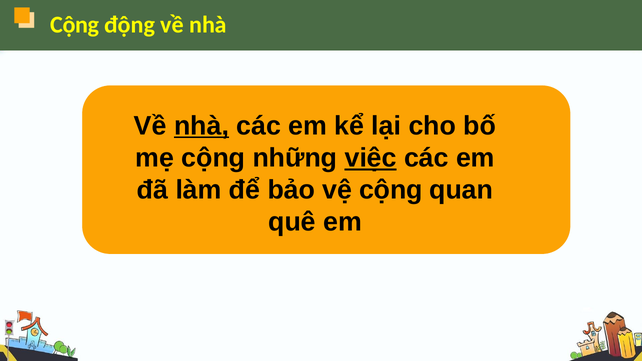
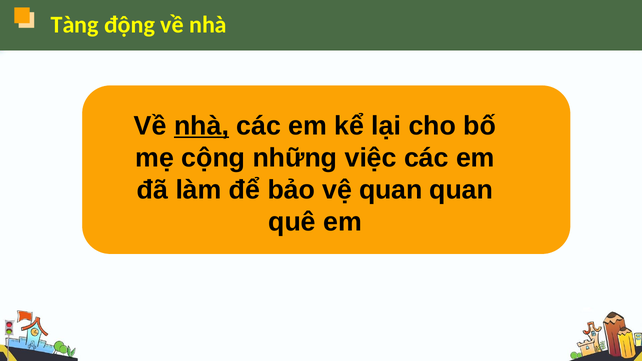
Cộng at (75, 25): Cộng -> Tàng
việc underline: present -> none
vệ cộng: cộng -> quan
